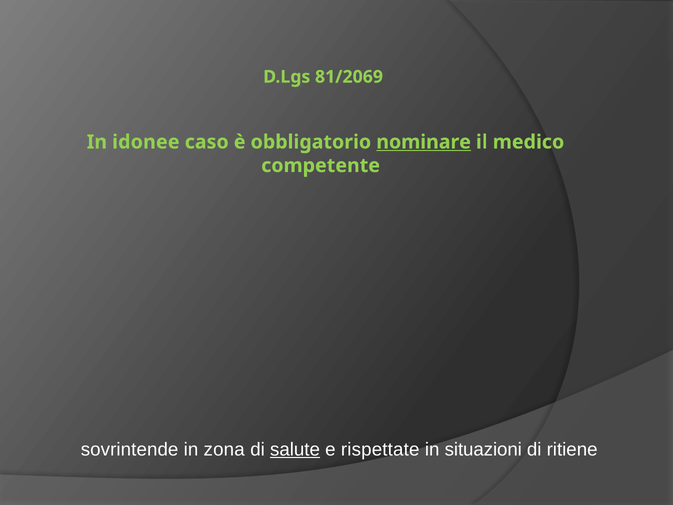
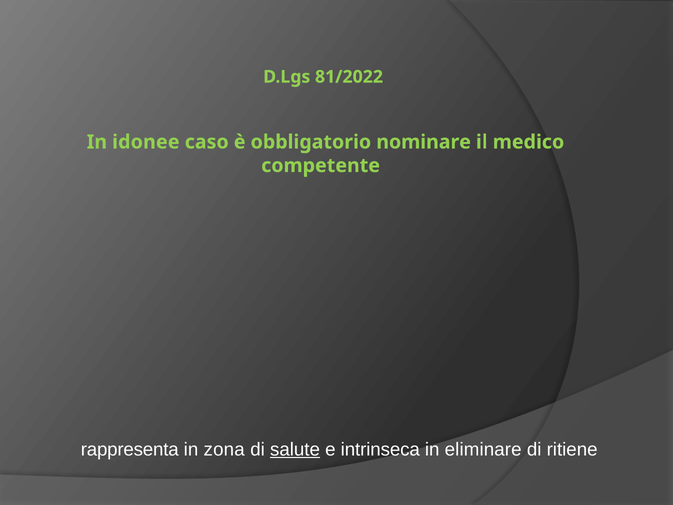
81/2069: 81/2069 -> 81/2022
nominare underline: present -> none
sovrintende: sovrintende -> rappresenta
rispettate: rispettate -> intrinseca
situazioni: situazioni -> eliminare
